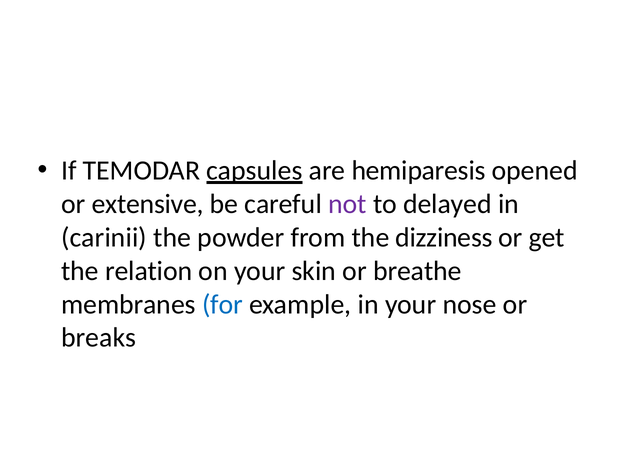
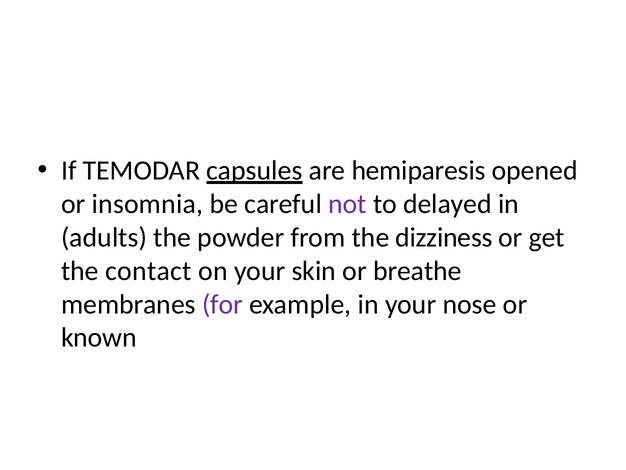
extensive: extensive -> insomnia
carinii: carinii -> adults
relation: relation -> contact
for colour: blue -> purple
breaks: breaks -> known
